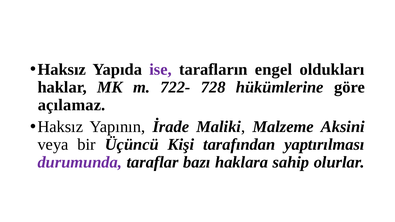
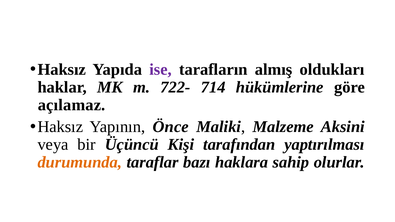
engel: engel -> almış
728: 728 -> 714
İrade: İrade -> Önce
durumunda colour: purple -> orange
